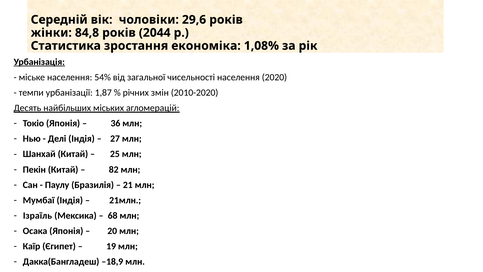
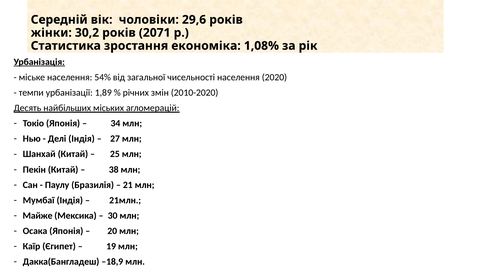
84,8: 84,8 -> 30,2
2044: 2044 -> 2071
1,87: 1,87 -> 1,89
36: 36 -> 34
82: 82 -> 38
Ізраїль: Ізраїль -> Майже
68: 68 -> 30
